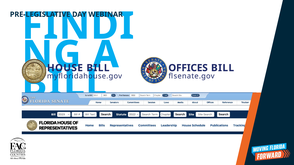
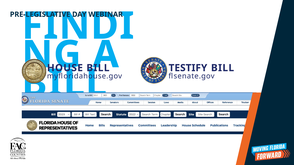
OFFICES: OFFICES -> TESTIFY
